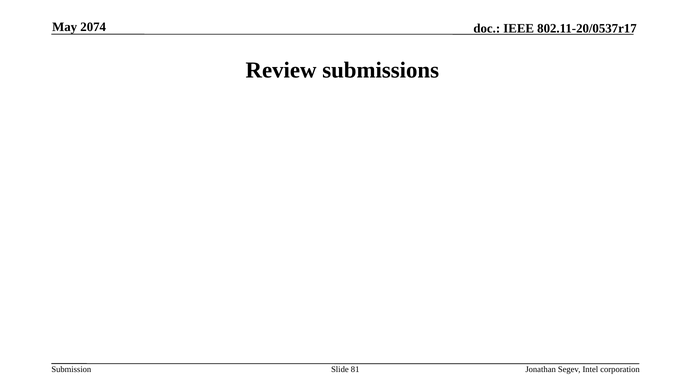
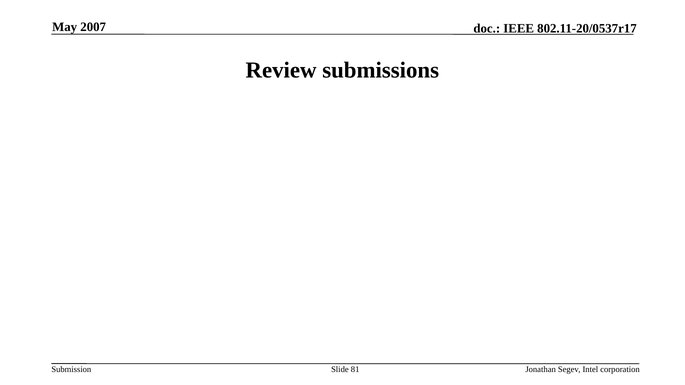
2074: 2074 -> 2007
